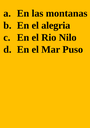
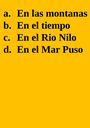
alegria: alegria -> tiempo
